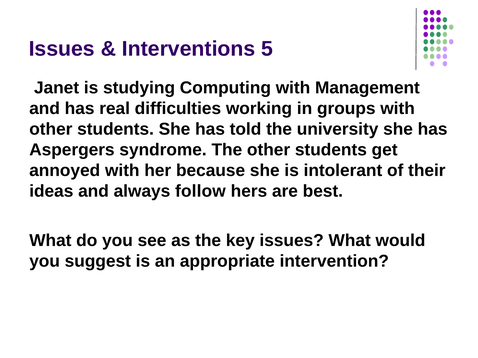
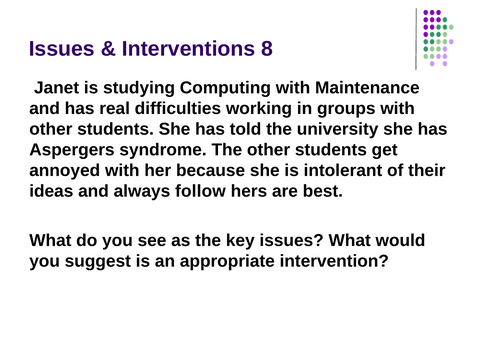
5: 5 -> 8
Management: Management -> Maintenance
